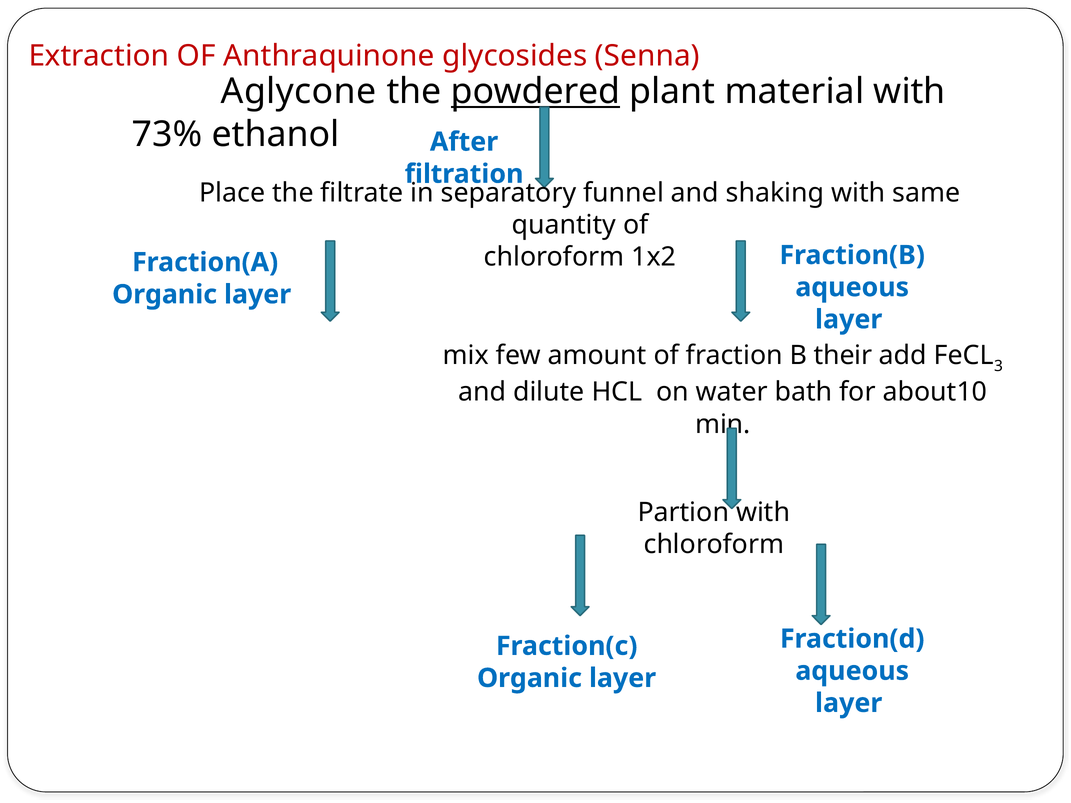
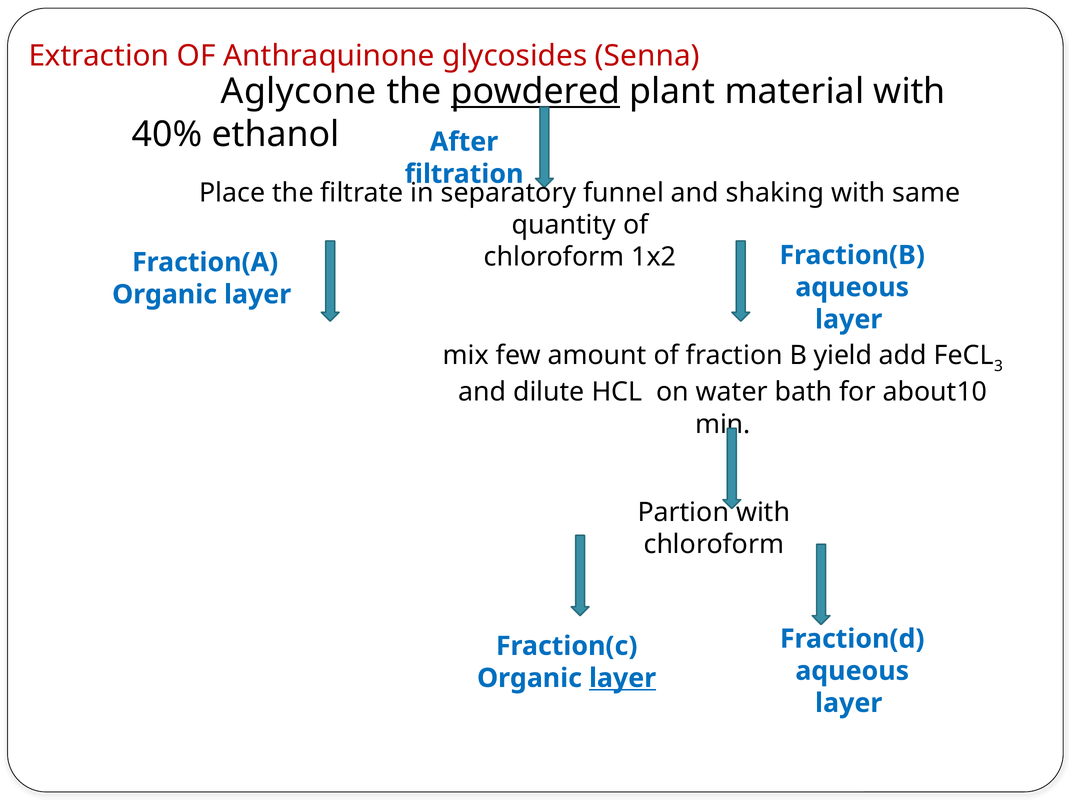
73%: 73% -> 40%
their: their -> yield
layer at (623, 678) underline: none -> present
